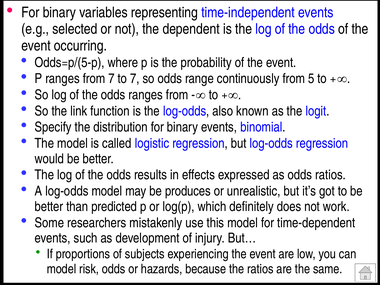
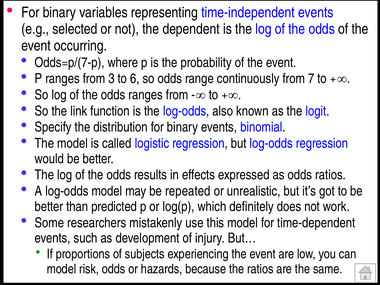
Odds=p/(5-p: Odds=p/(5-p -> Odds=p/(7-p
from 7: 7 -> 3
to 7: 7 -> 6
5: 5 -> 7
produces: produces -> repeated
